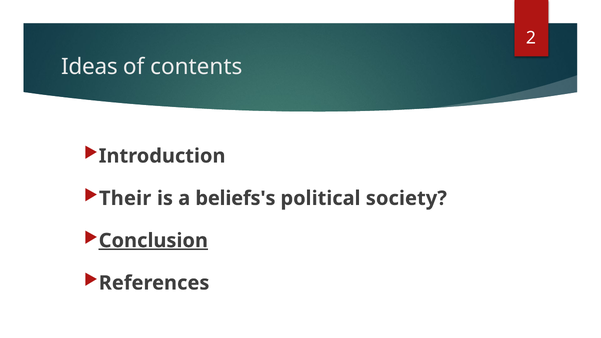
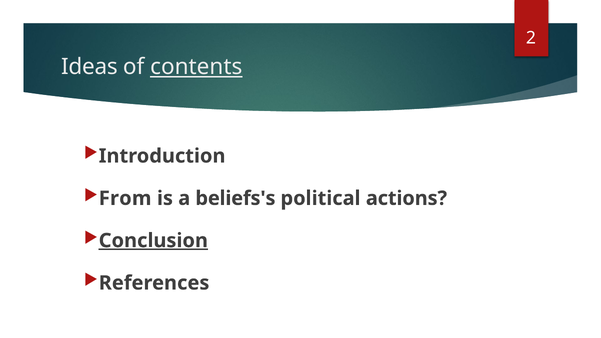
contents underline: none -> present
Their: Their -> From
society: society -> actions
